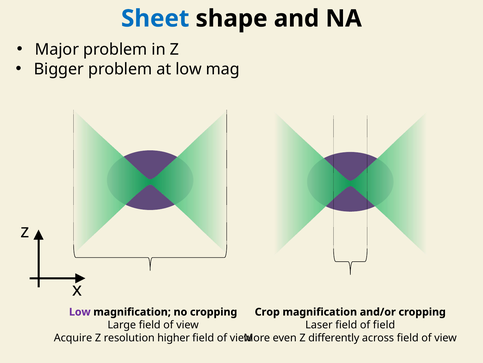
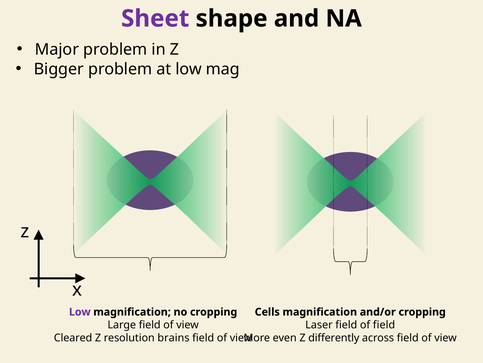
Sheet colour: blue -> purple
Crop: Crop -> Cells
Acquire: Acquire -> Cleared
higher: higher -> brains
